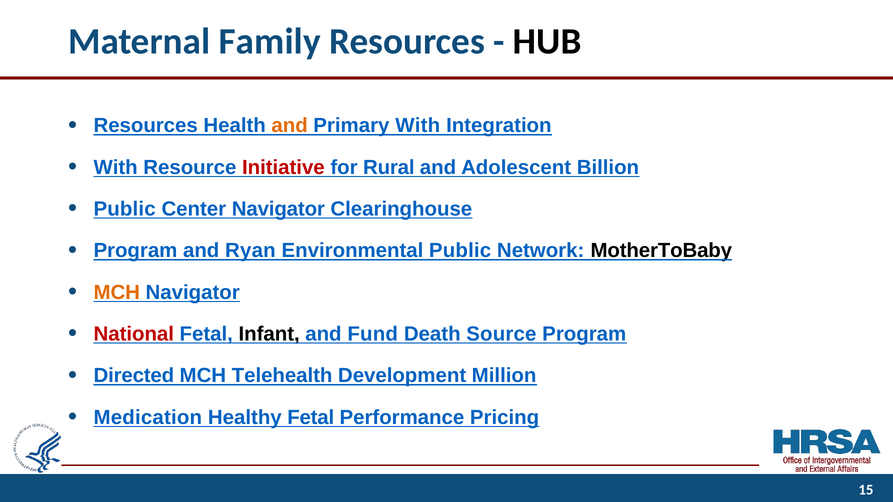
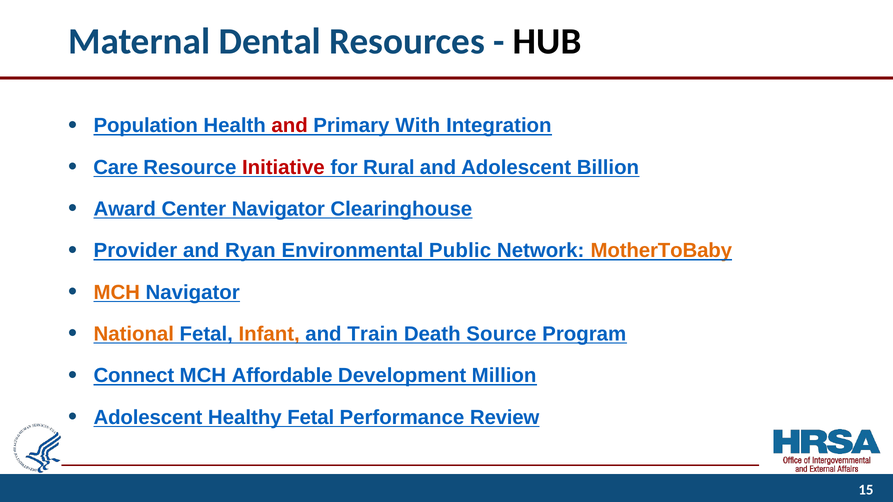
Family: Family -> Dental
Resources at (146, 126): Resources -> Population
and at (290, 126) colour: orange -> red
With at (116, 168): With -> Care
Public at (125, 209): Public -> Award
Program at (135, 251): Program -> Provider
MotherToBaby colour: black -> orange
National colour: red -> orange
Infant colour: black -> orange
Fund: Fund -> Train
Directed: Directed -> Connect
Telehealth: Telehealth -> Affordable
Medication at (148, 418): Medication -> Adolescent
Pricing: Pricing -> Review
